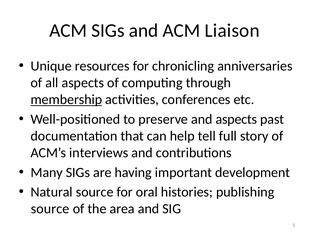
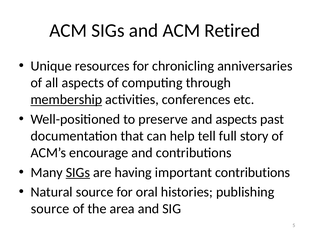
Liaison: Liaison -> Retired
interviews: interviews -> encourage
SIGs at (78, 172) underline: none -> present
important development: development -> contributions
